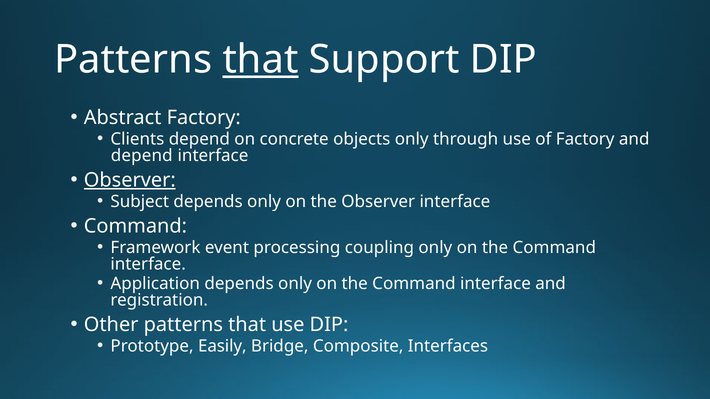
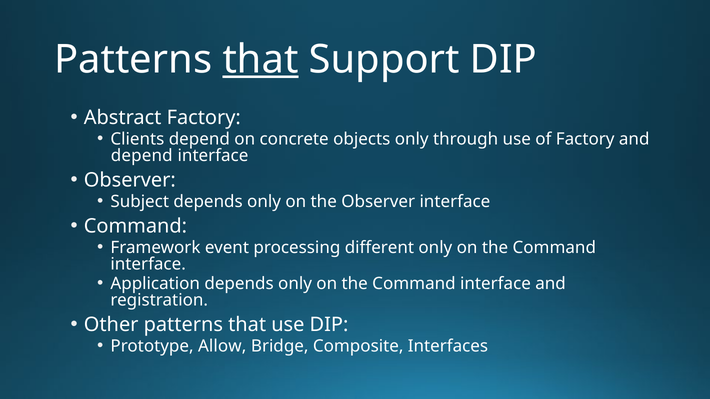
Observer at (130, 180) underline: present -> none
coupling: coupling -> different
Easily: Easily -> Allow
